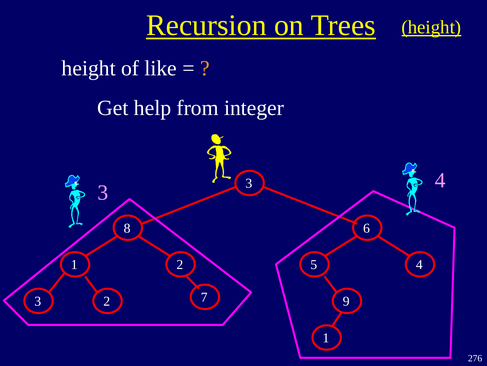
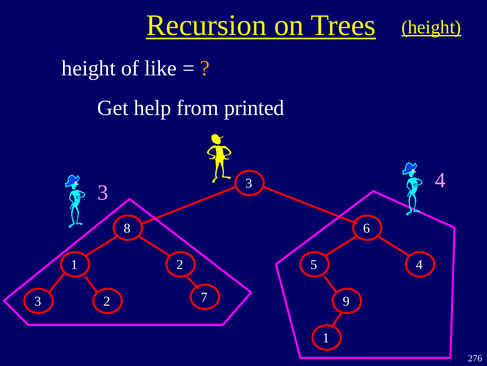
integer: integer -> printed
